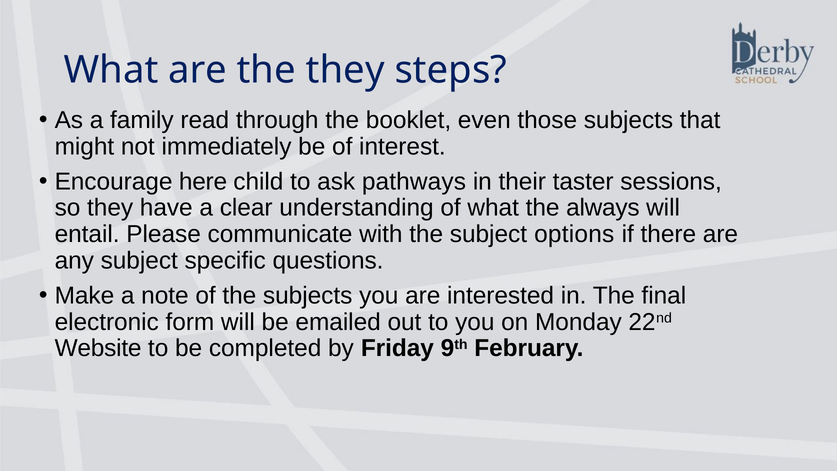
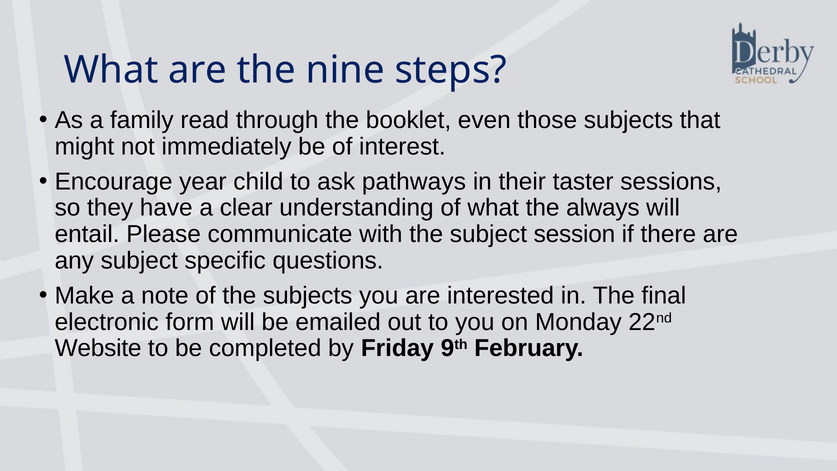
the they: they -> nine
here: here -> year
options: options -> session
